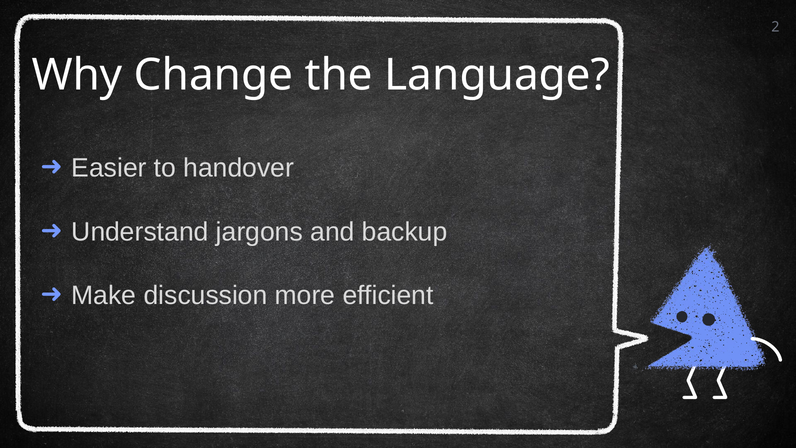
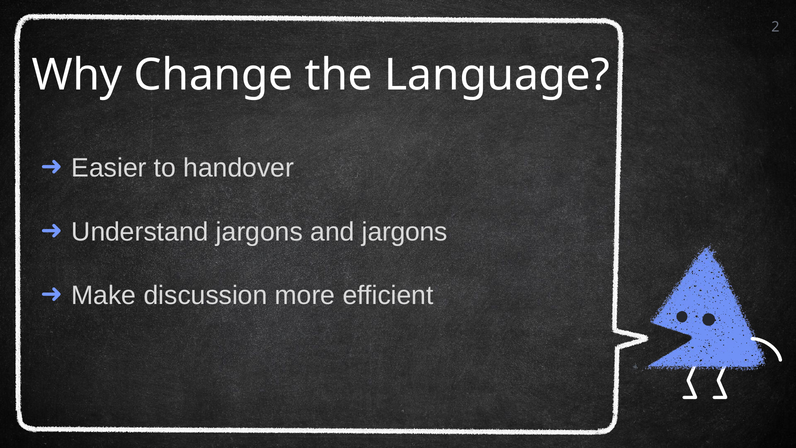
and backup: backup -> jargons
